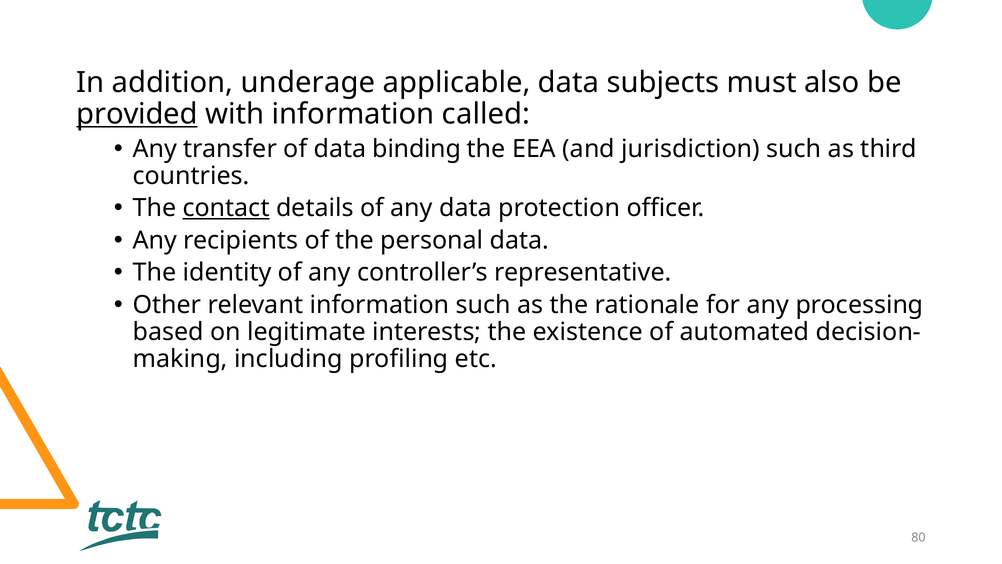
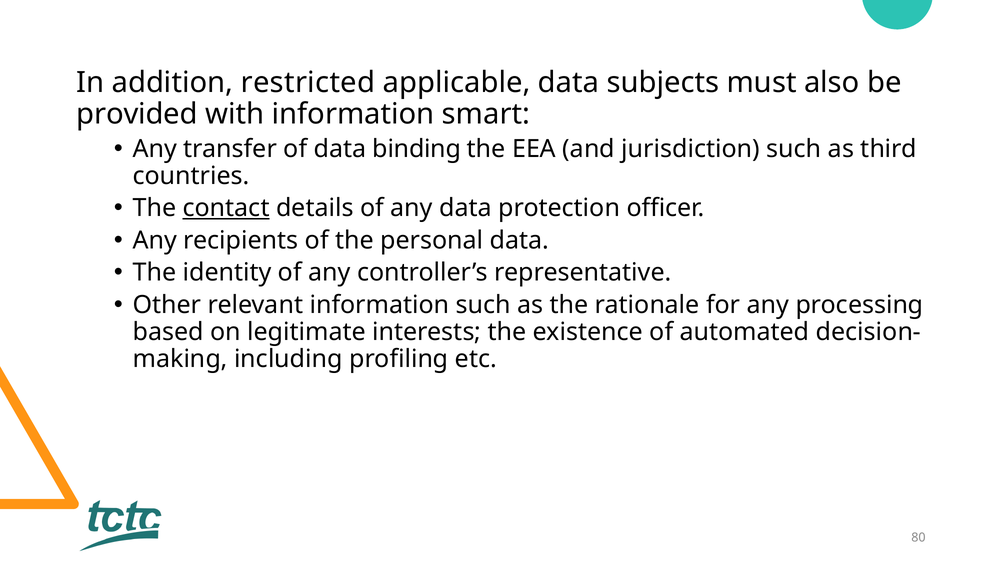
underage: underage -> restricted
provided underline: present -> none
called: called -> smart
